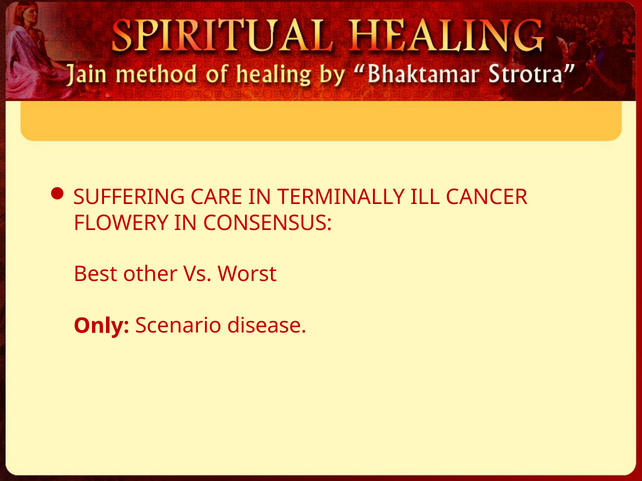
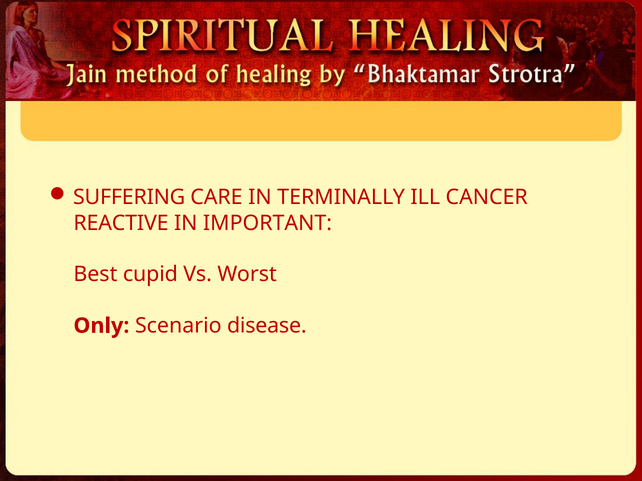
FLOWERY: FLOWERY -> REACTIVE
CONSENSUS: CONSENSUS -> IMPORTANT
other: other -> cupid
